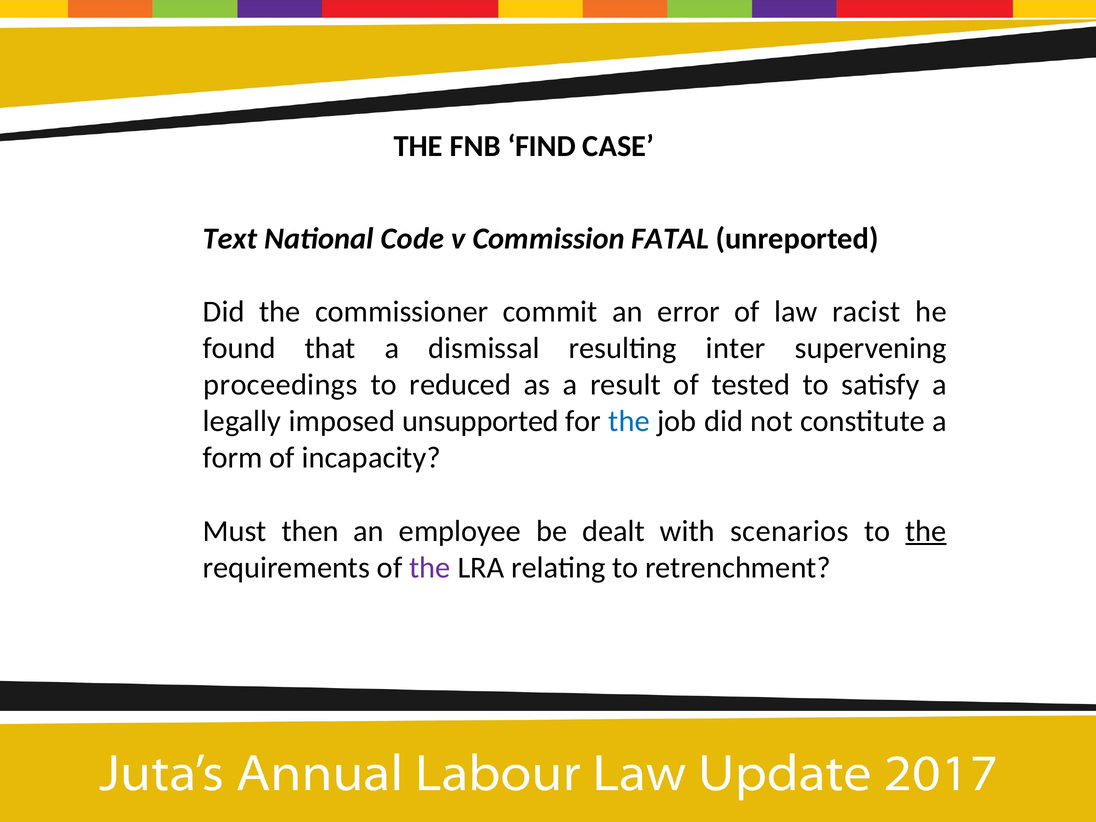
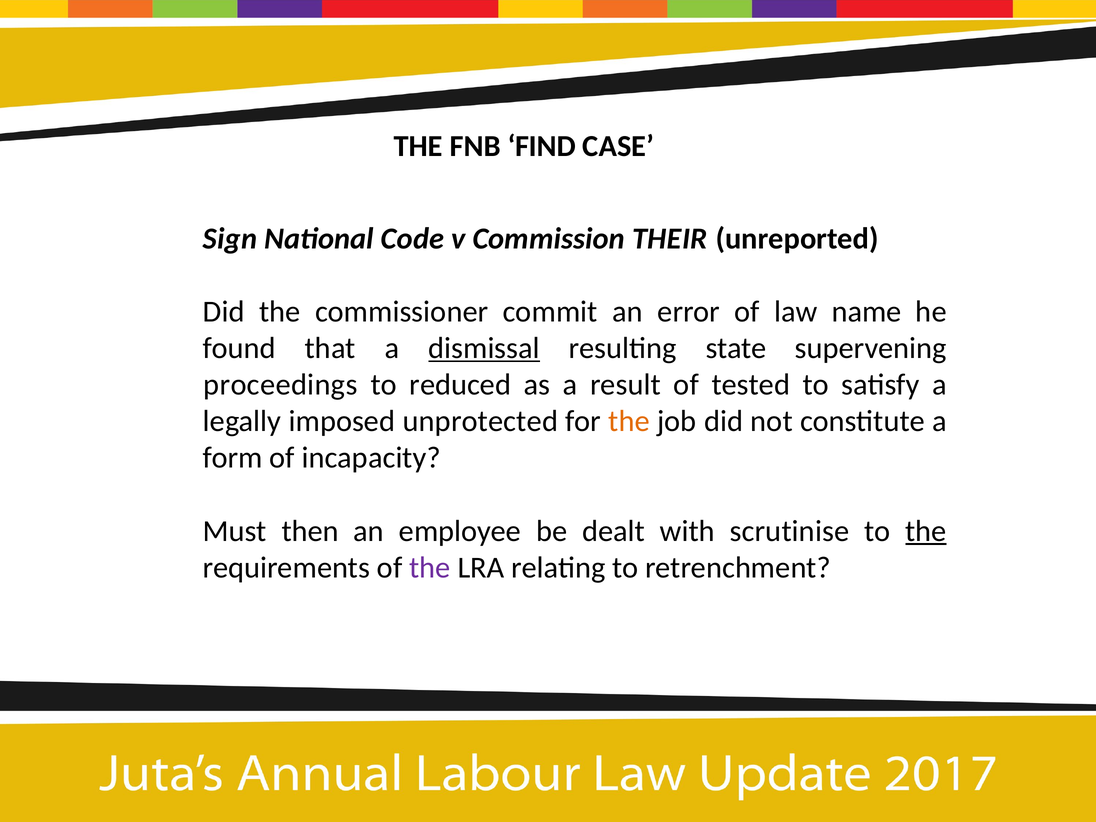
Text: Text -> Sign
FATAL: FATAL -> THEIR
racist: racist -> name
dismissal underline: none -> present
inter: inter -> state
unsupported: unsupported -> unprotected
the at (629, 421) colour: blue -> orange
scenarios: scenarios -> scrutinise
